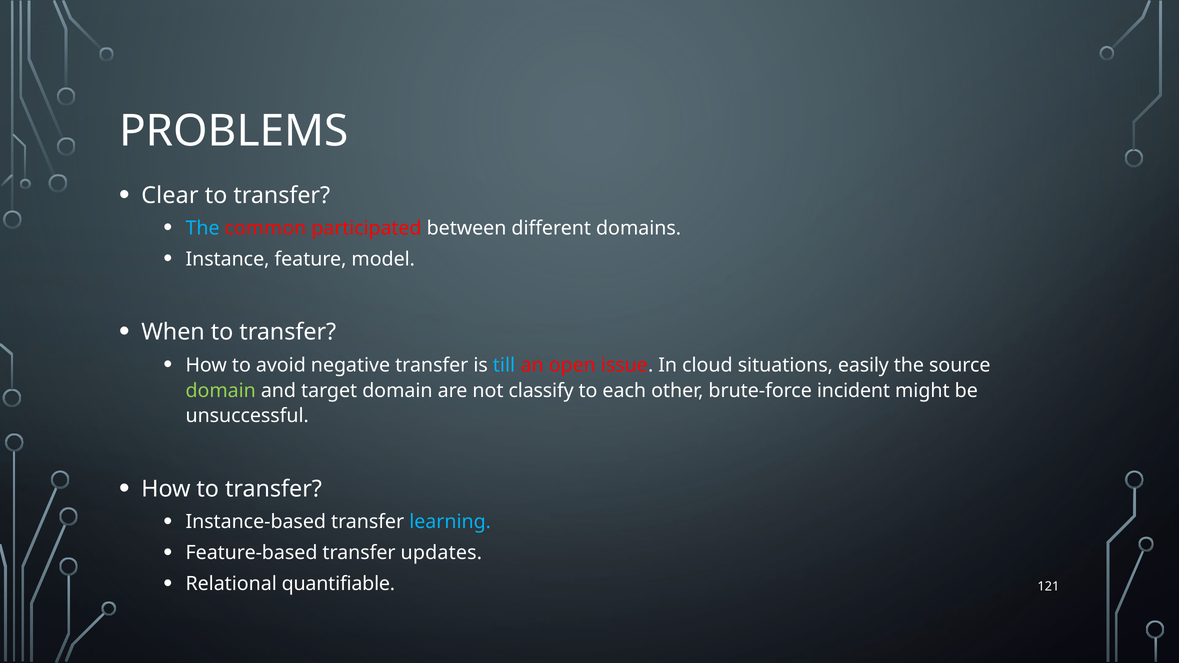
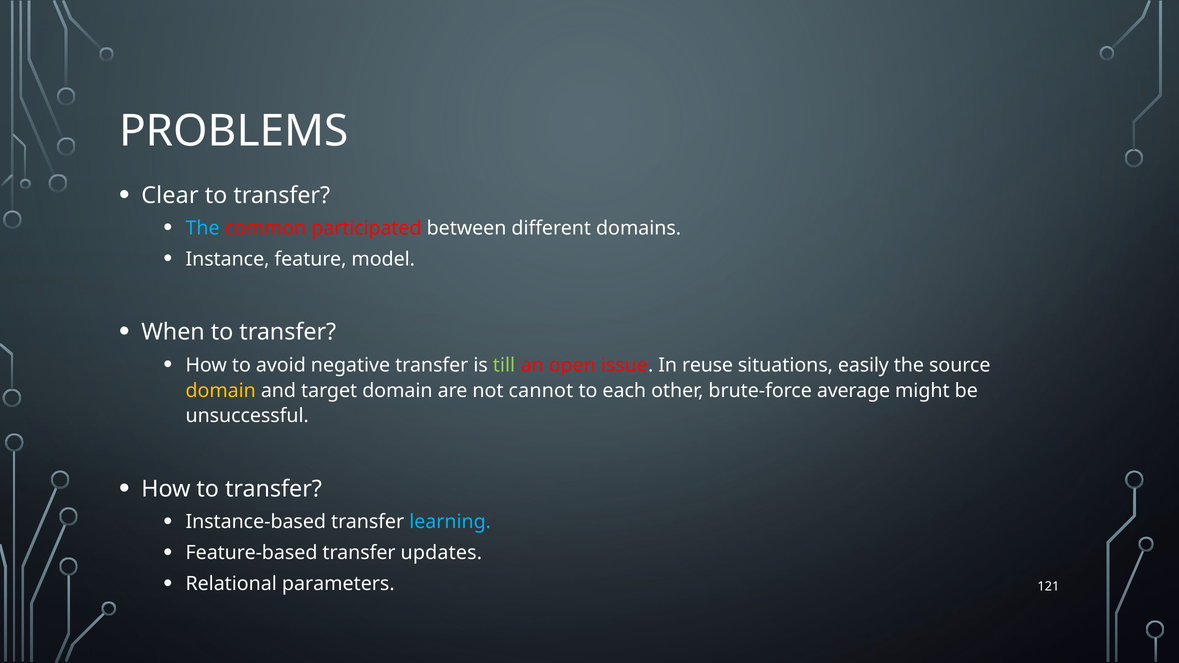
till colour: light blue -> light green
cloud: cloud -> reuse
domain at (221, 391) colour: light green -> yellow
classify: classify -> cannot
incident: incident -> average
quantifiable: quantifiable -> parameters
